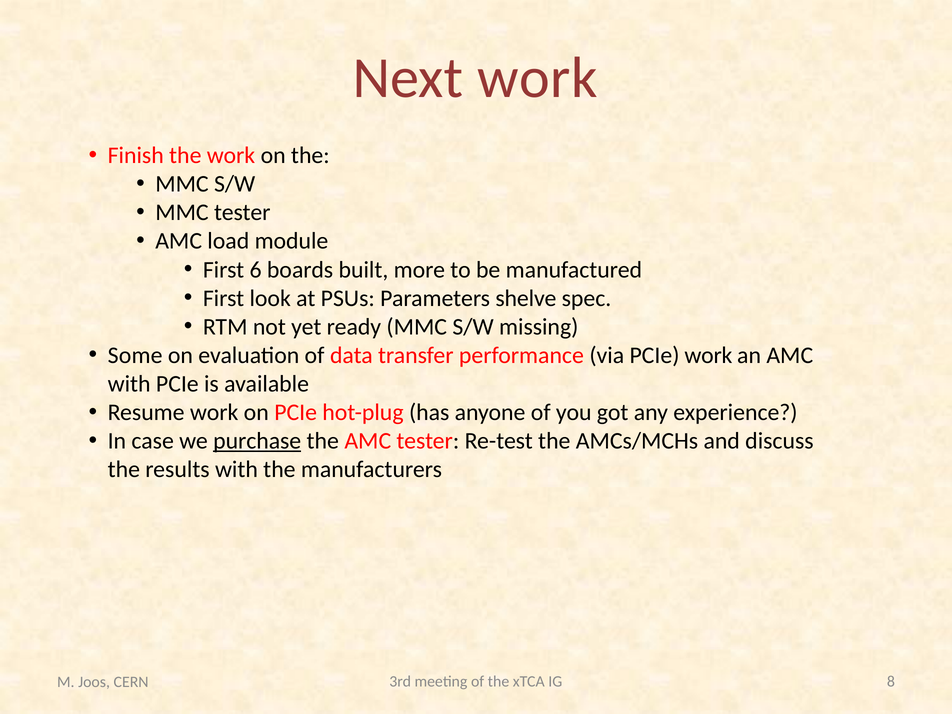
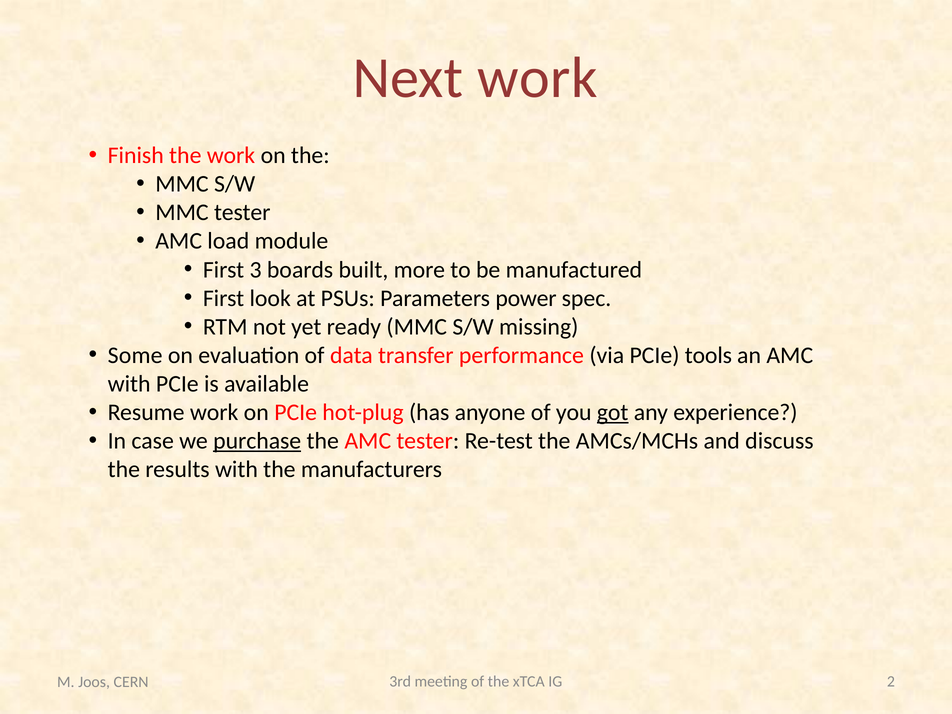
6: 6 -> 3
shelve: shelve -> power
PCIe work: work -> tools
got underline: none -> present
8: 8 -> 2
